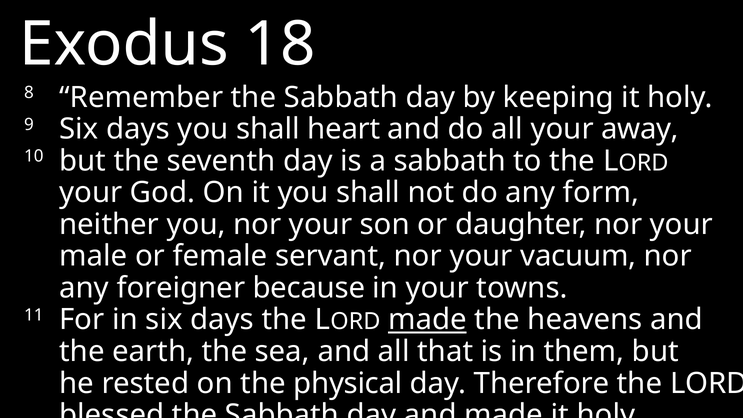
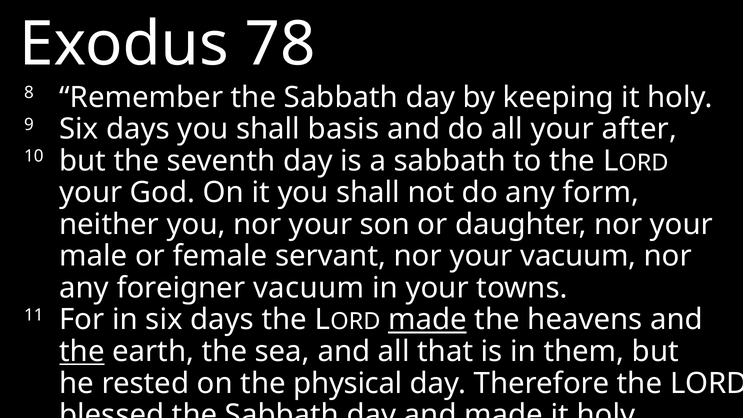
18: 18 -> 78
heart: heart -> basis
away: away -> after
foreigner because: because -> vacuum
the at (82, 351) underline: none -> present
